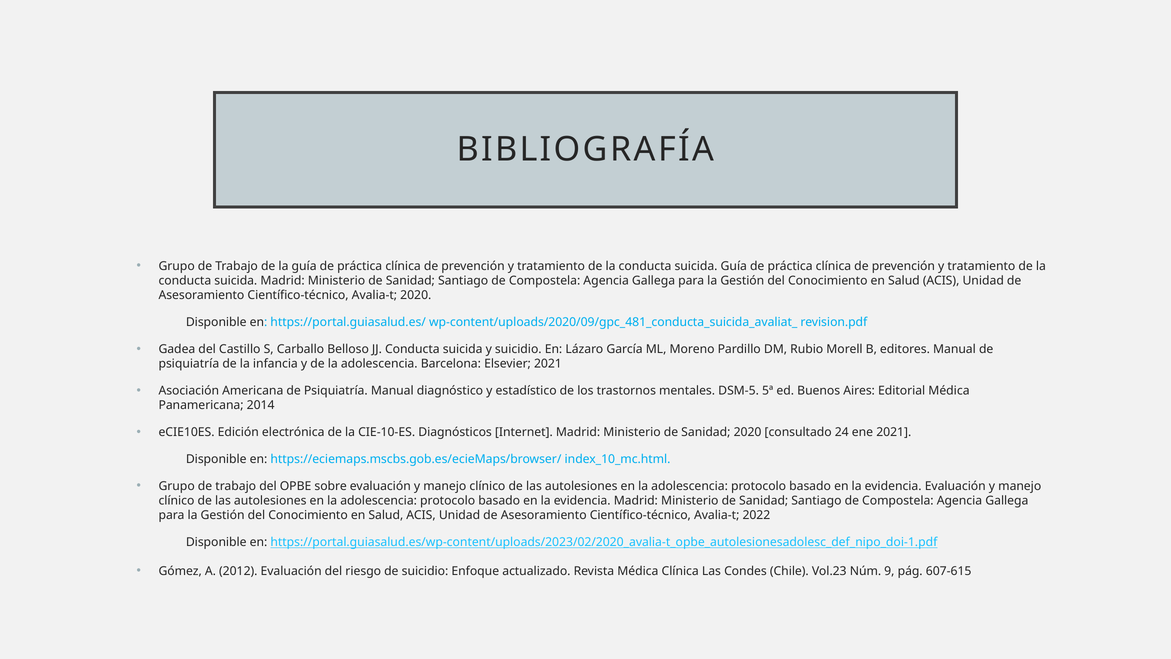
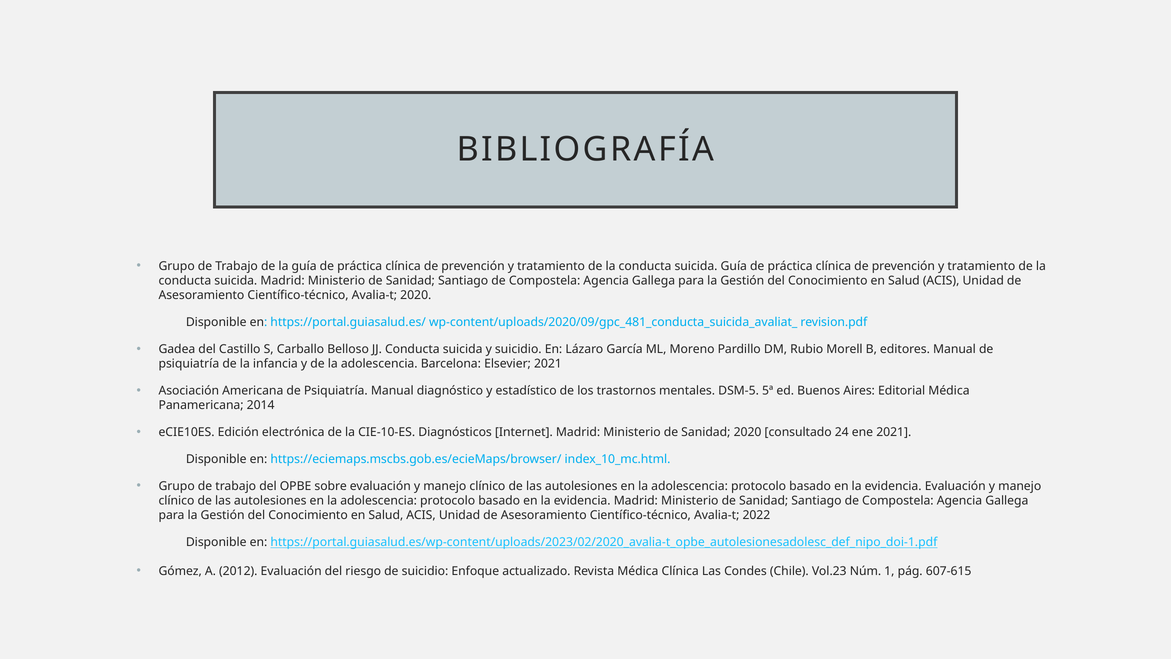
9: 9 -> 1
